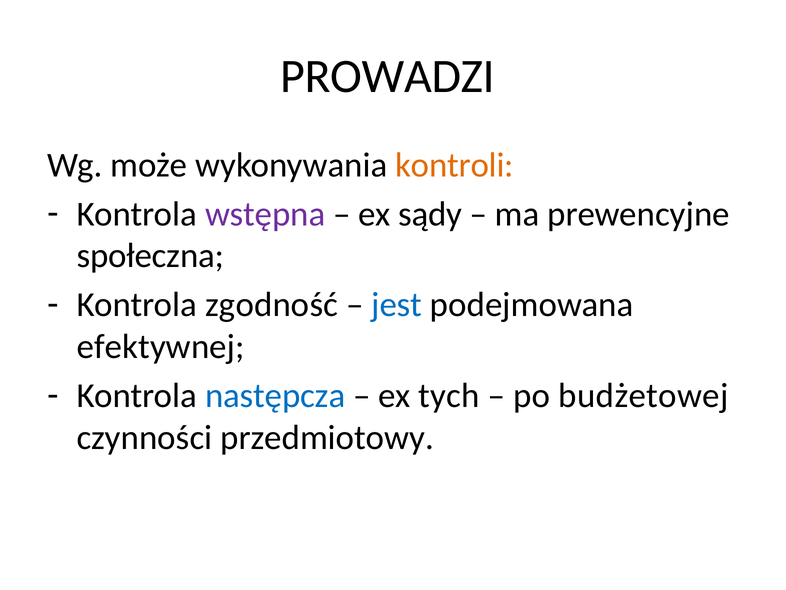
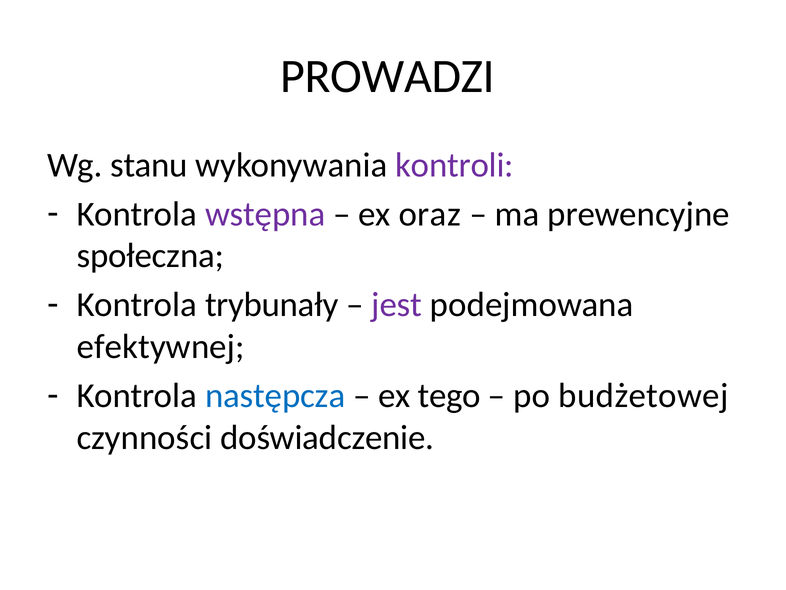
może: może -> stanu
kontroli colour: orange -> purple
sądy: sądy -> oraz
zgodność: zgodność -> trybunały
jest colour: blue -> purple
tych: tych -> tego
przedmiotowy: przedmiotowy -> doświadczenie
